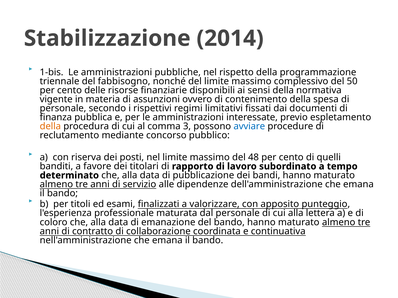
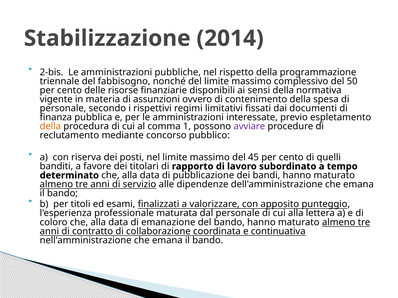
1-bis: 1-bis -> 2-bis
3: 3 -> 1
avviare colour: blue -> purple
48: 48 -> 45
